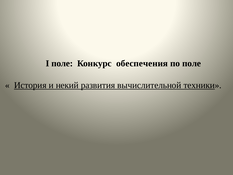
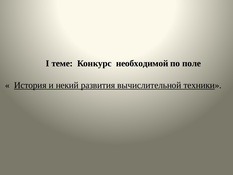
I поле: поле -> теме
обеспечения: обеспечения -> необходимой
